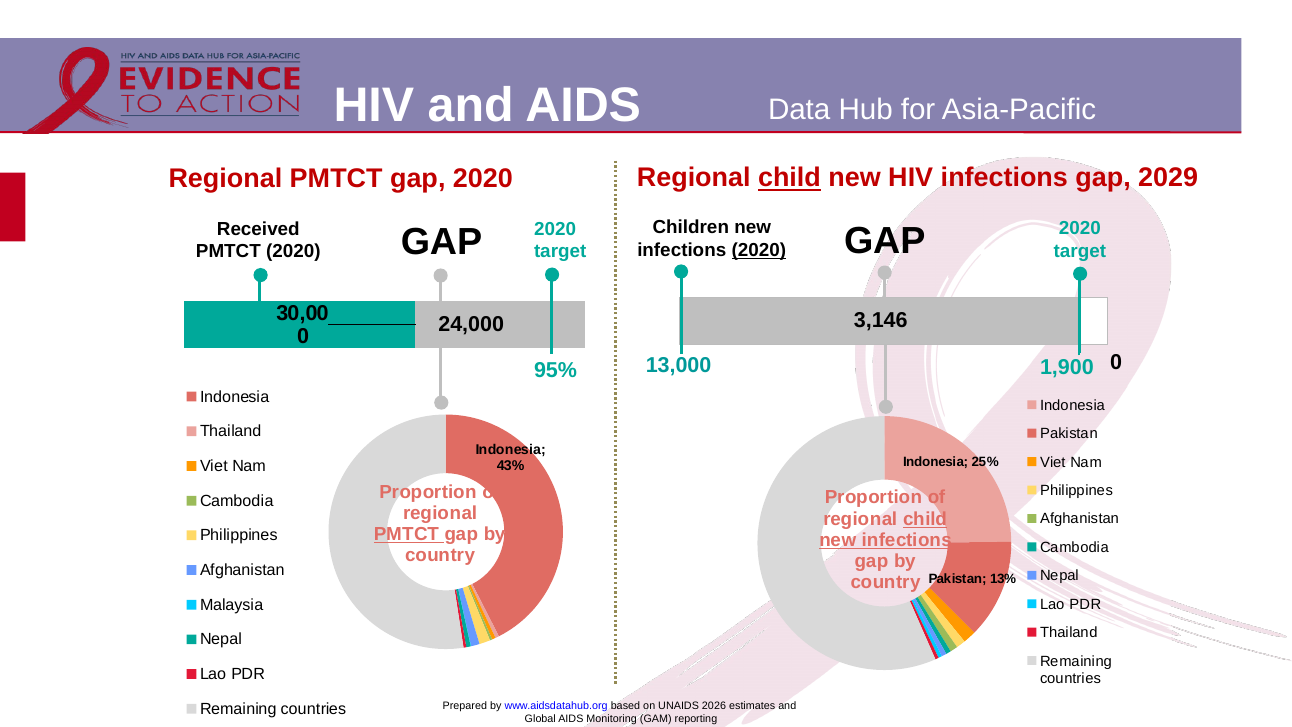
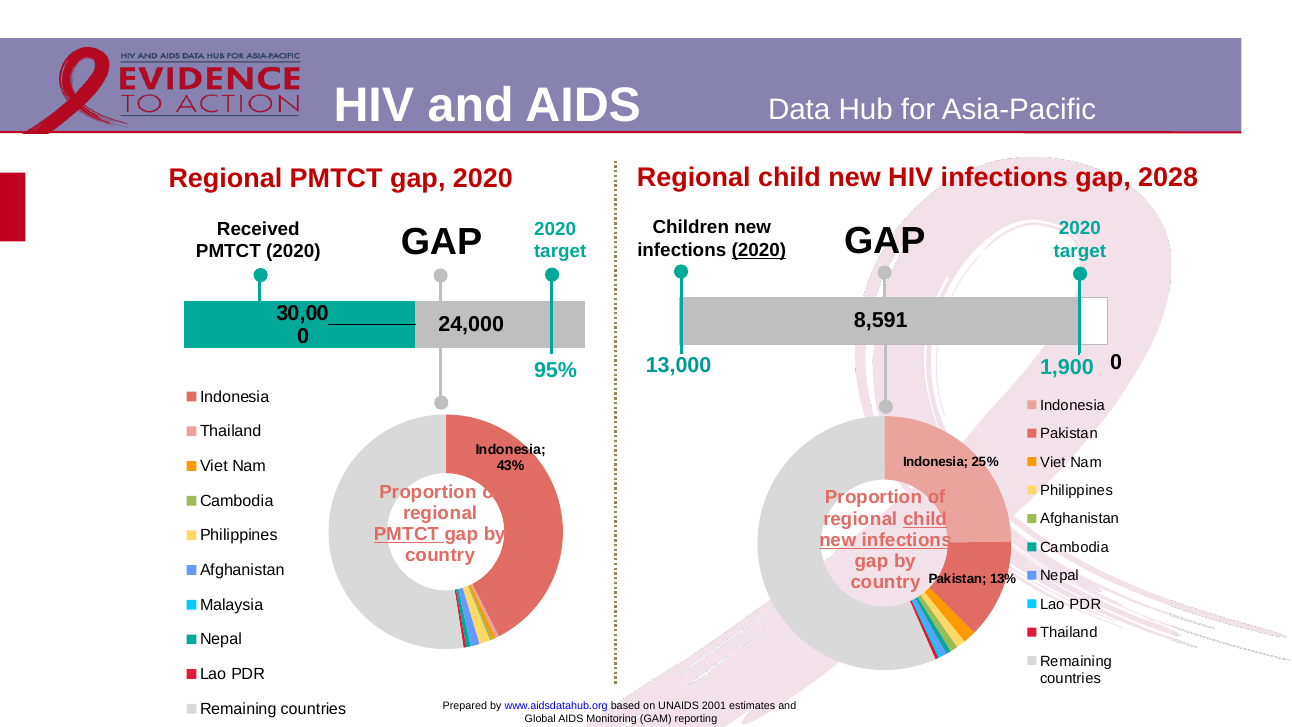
child at (789, 178) underline: present -> none
2029: 2029 -> 2028
3,146: 3,146 -> 8,591
2026: 2026 -> 2001
